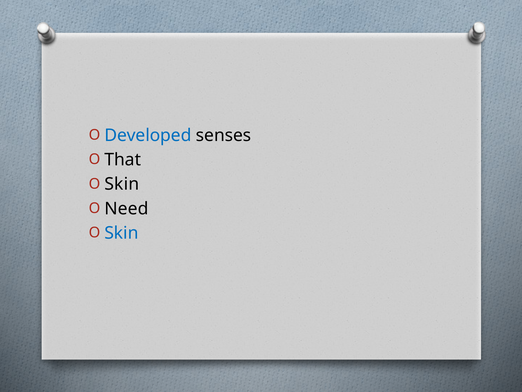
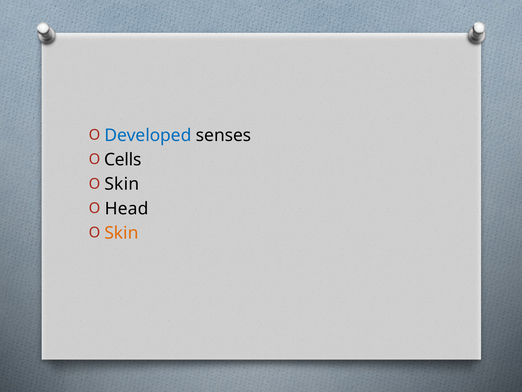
That: That -> Cells
Need: Need -> Head
Skin at (121, 233) colour: blue -> orange
